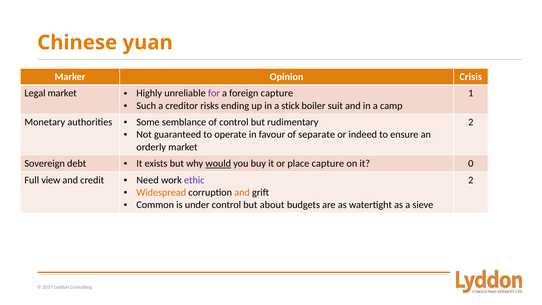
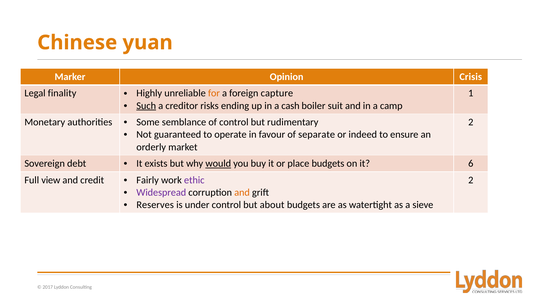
Legal market: market -> finality
for colour: purple -> orange
Such underline: none -> present
stick: stick -> cash
place capture: capture -> budgets
0: 0 -> 6
Need: Need -> Fairly
Widespread colour: orange -> purple
Common: Common -> Reserves
